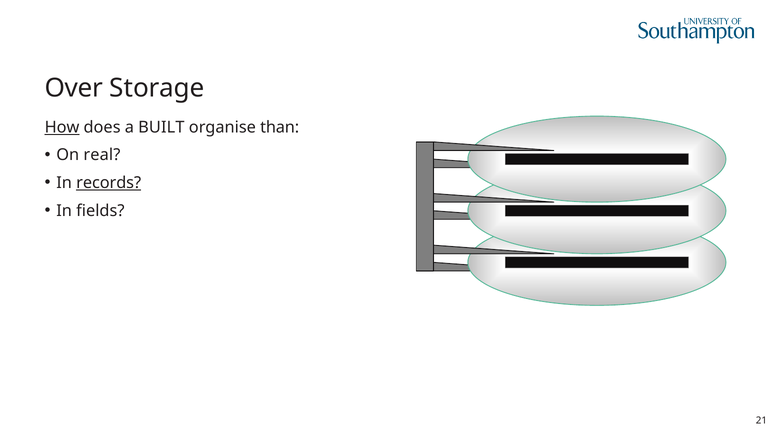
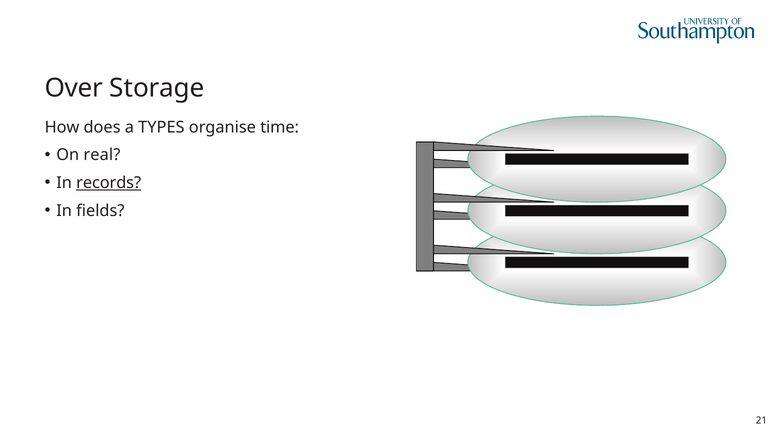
How underline: present -> none
BUILT: BUILT -> TYPES
than: than -> time
